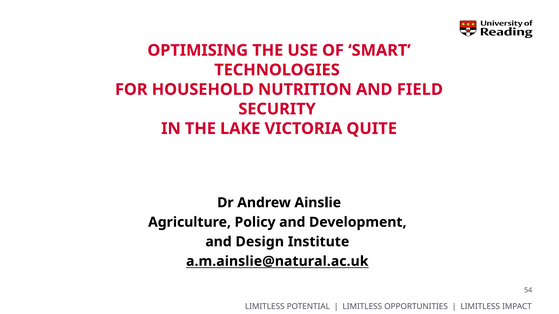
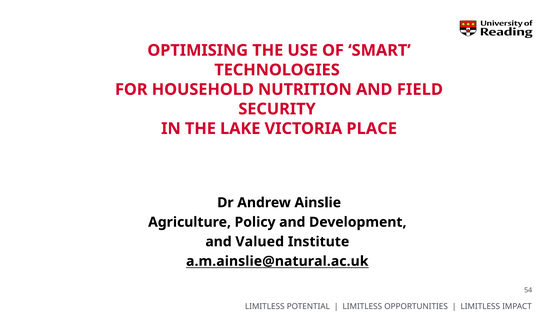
QUITE: QUITE -> PLACE
Design: Design -> Valued
